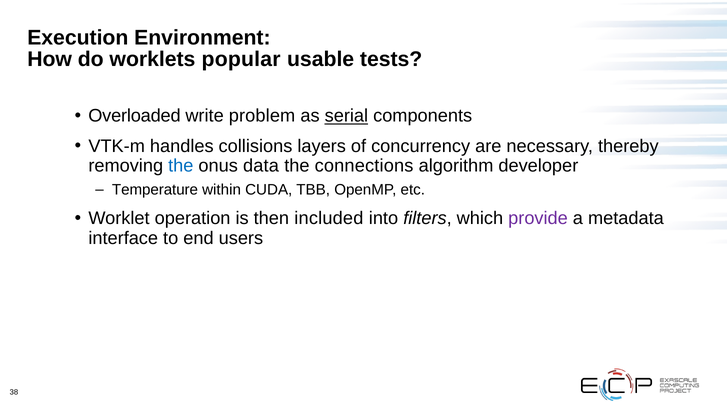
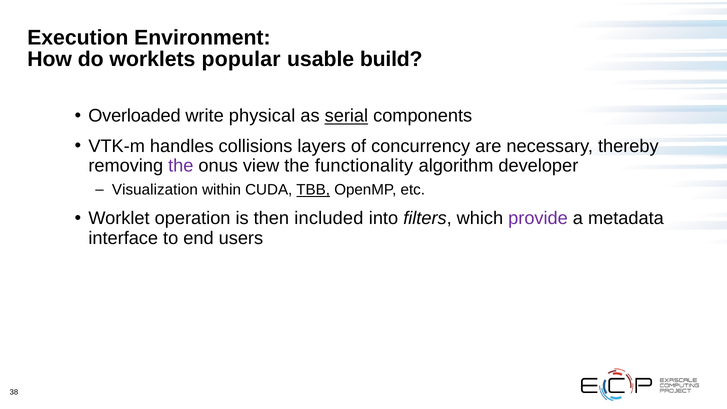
tests: tests -> build
problem: problem -> physical
the at (181, 166) colour: blue -> purple
data: data -> view
connections: connections -> functionality
Temperature: Temperature -> Visualization
TBB underline: none -> present
